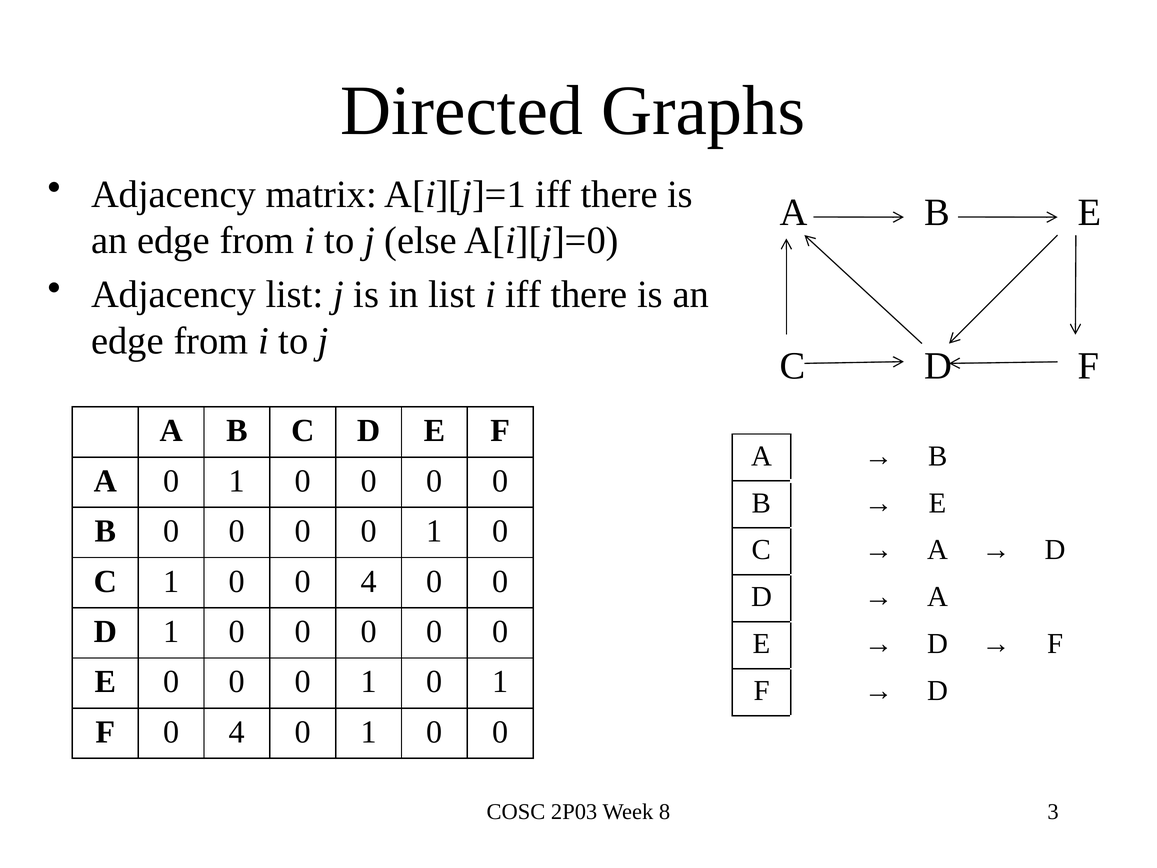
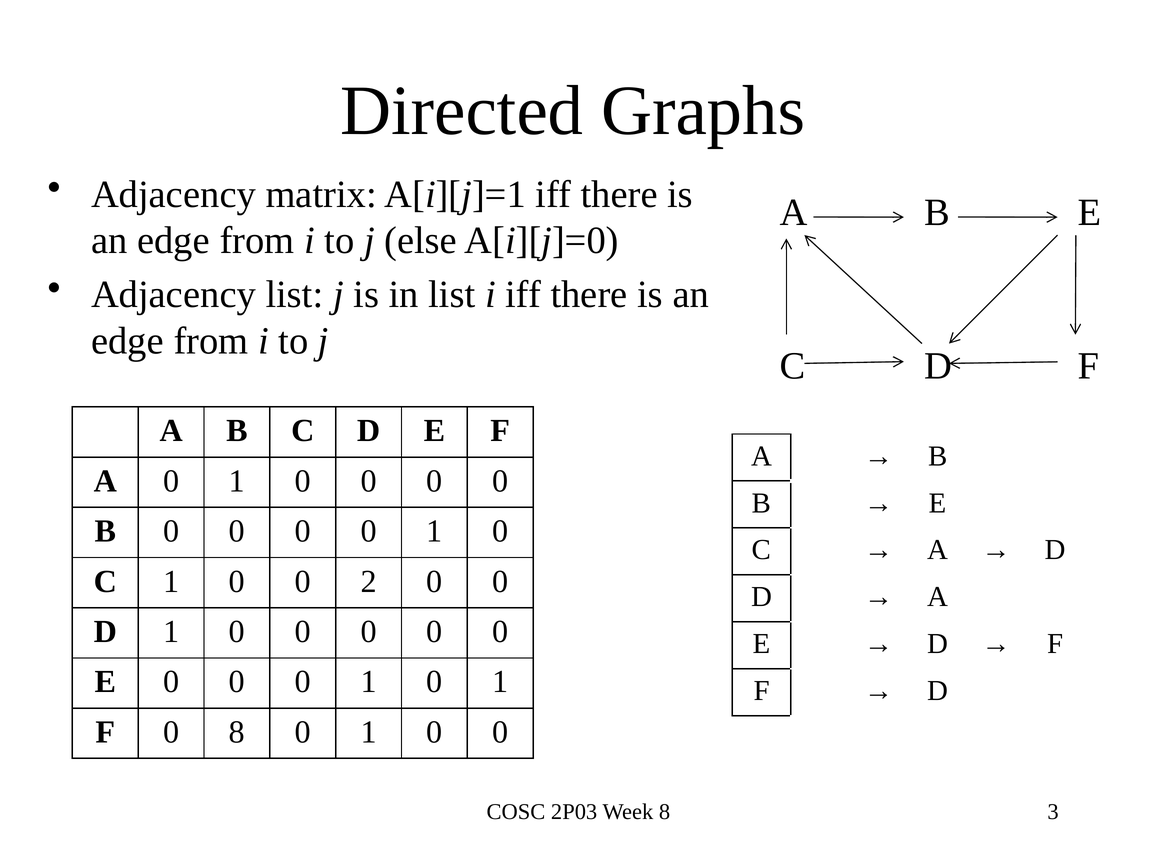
0 0 4: 4 -> 2
F 0 4: 4 -> 8
